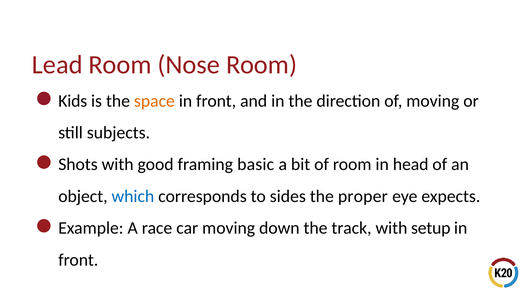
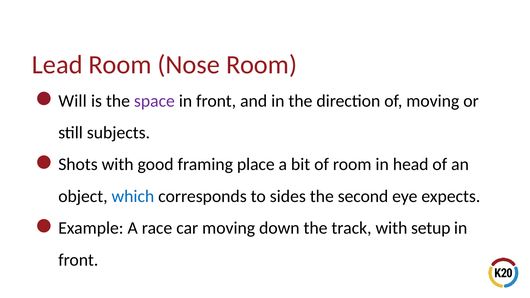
Kids: Kids -> Will
space colour: orange -> purple
basic: basic -> place
proper: proper -> second
